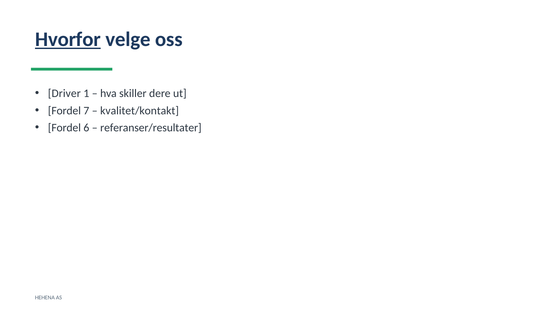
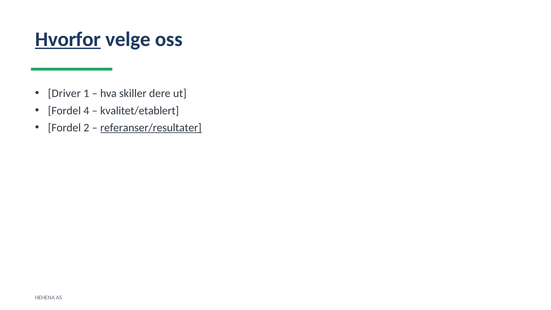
7: 7 -> 4
kvalitet/kontakt: kvalitet/kontakt -> kvalitet/etablert
6: 6 -> 2
referanser/resultater underline: none -> present
